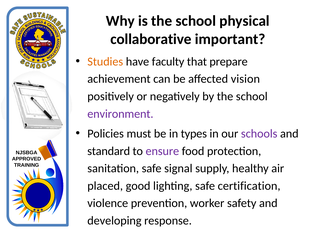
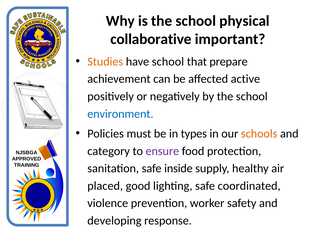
have faculty: faculty -> school
vision: vision -> active
environment colour: purple -> blue
schools colour: purple -> orange
standard: standard -> category
signal: signal -> inside
certification: certification -> coordinated
